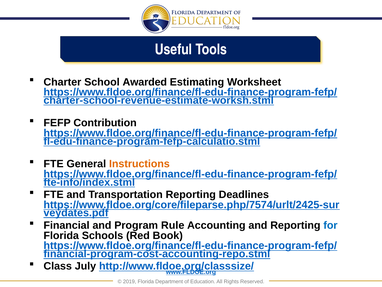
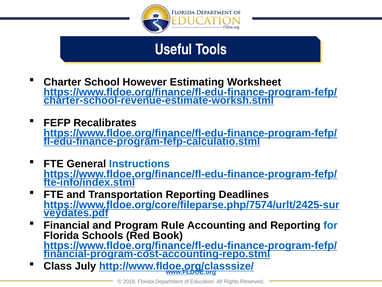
Awarded: Awarded -> However
Contribution: Contribution -> Recalibrates
Instructions colour: orange -> blue
